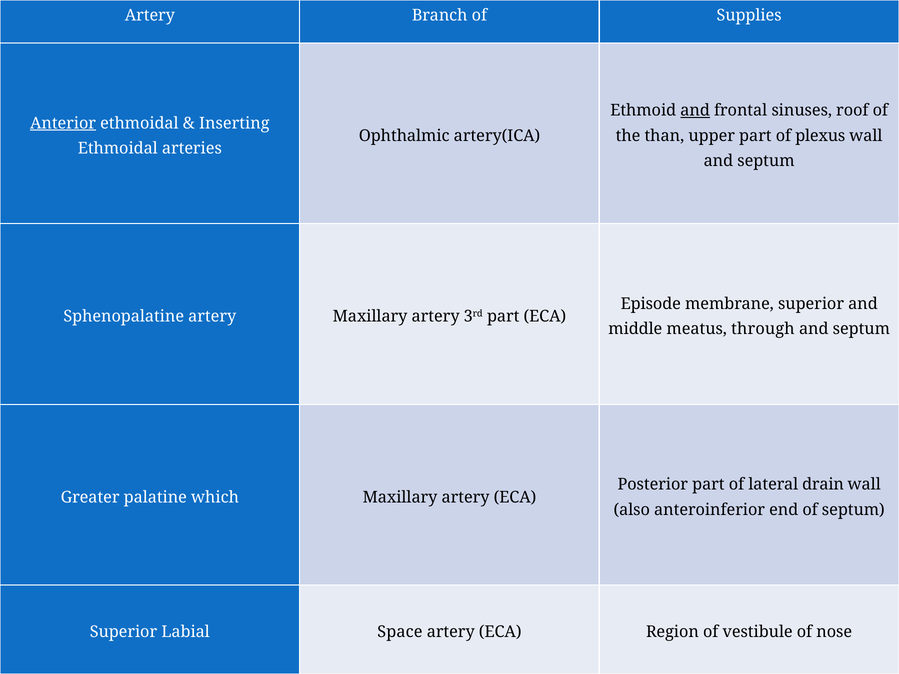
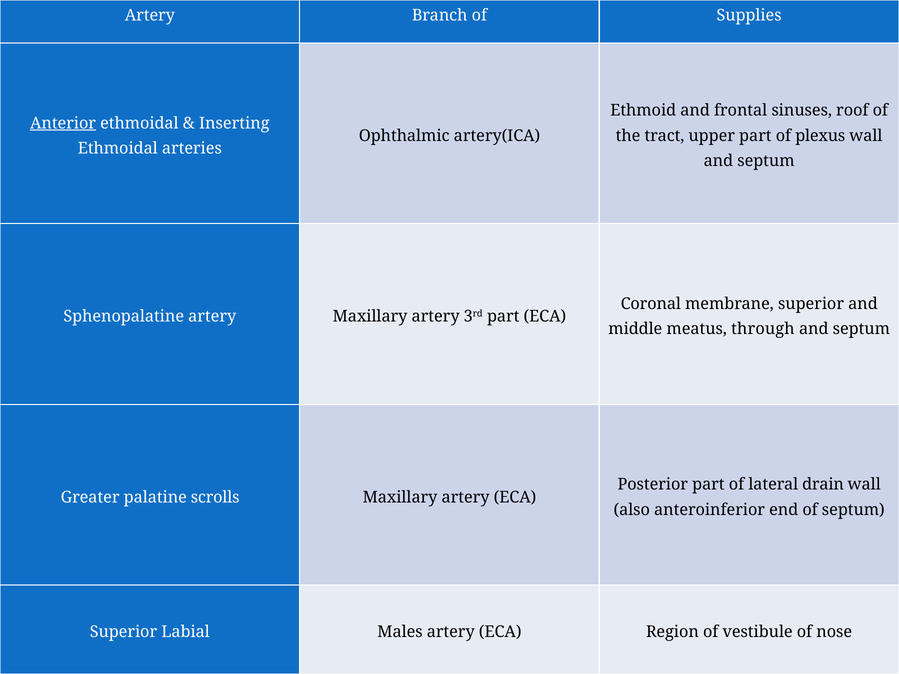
and at (695, 111) underline: present -> none
than: than -> tract
Episode: Episode -> Coronal
which: which -> scrolls
Space: Space -> Males
